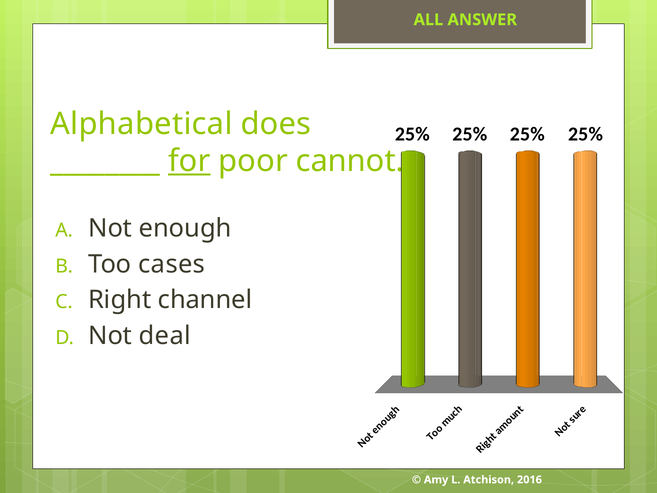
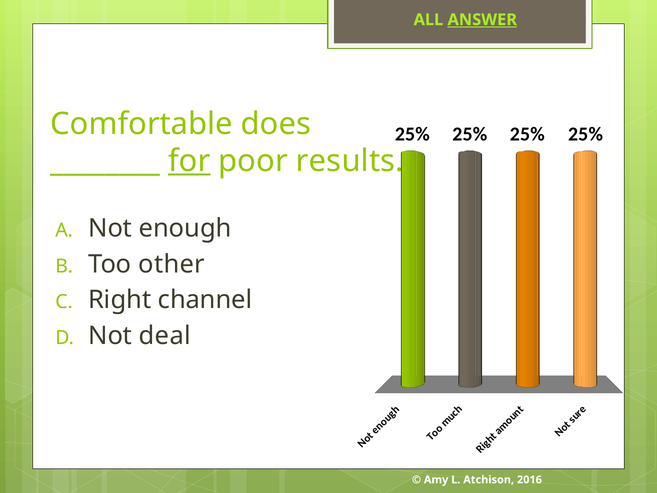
ANSWER underline: none -> present
Alphabetical: Alphabetical -> Comfortable
cannot: cannot -> results
cases: cases -> other
